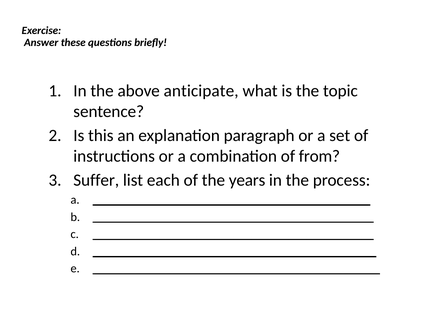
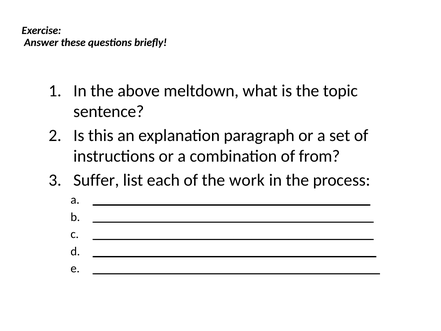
anticipate: anticipate -> meltdown
years: years -> work
